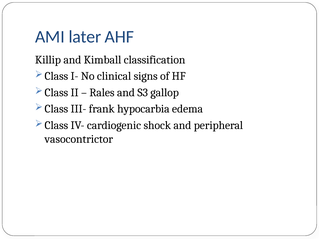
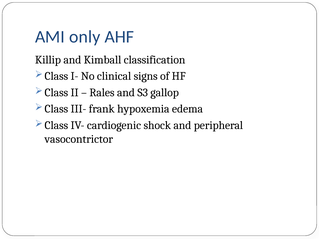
later: later -> only
hypocarbia: hypocarbia -> hypoxemia
